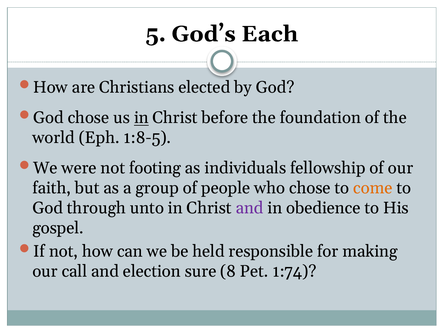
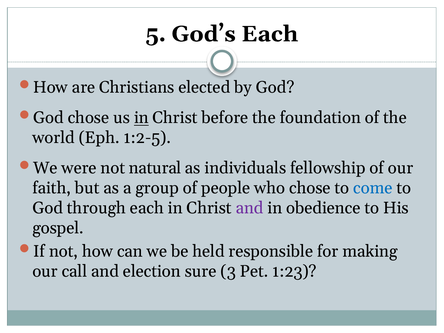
1:8-5: 1:8-5 -> 1:2-5
footing: footing -> natural
come colour: orange -> blue
through unto: unto -> each
8: 8 -> 3
1:74: 1:74 -> 1:23
